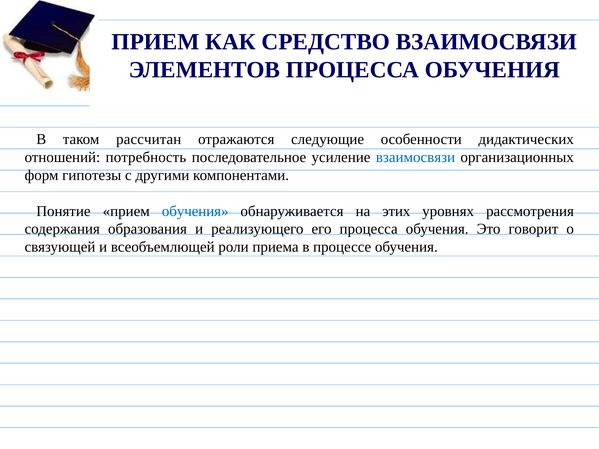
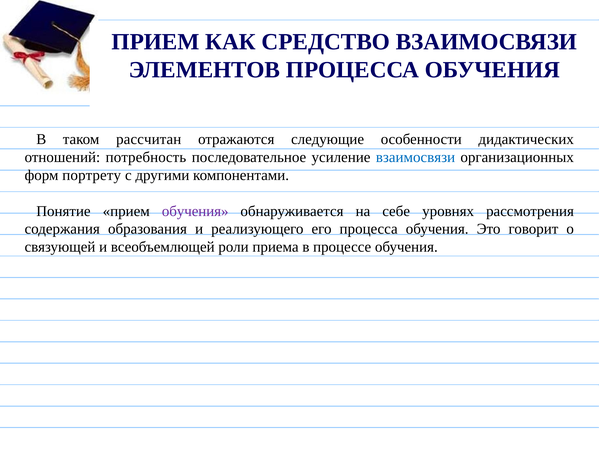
гипотезы: гипотезы -> портрету
обучения at (195, 211) colour: blue -> purple
этих: этих -> себе
